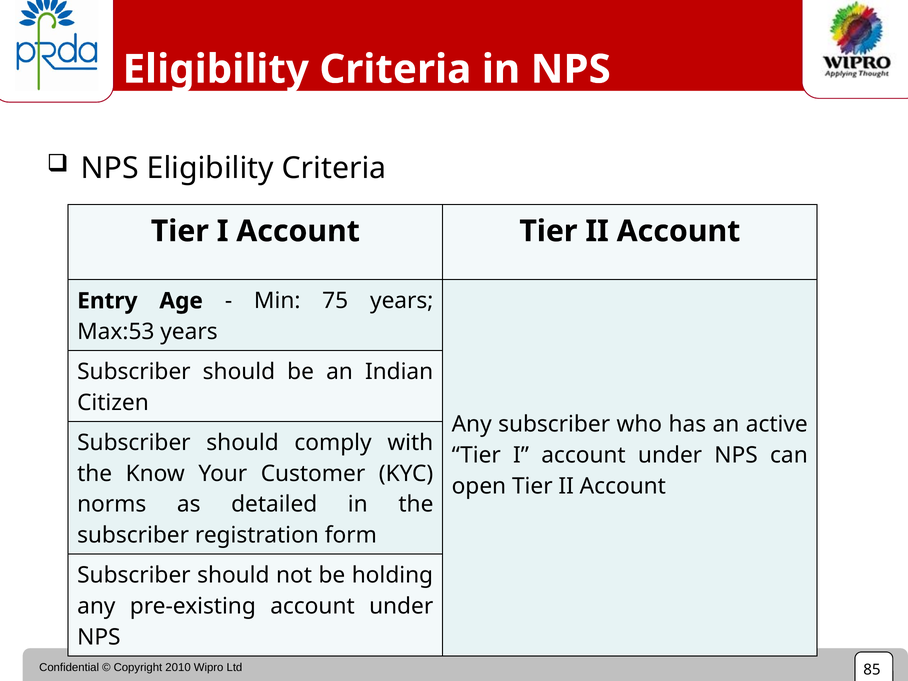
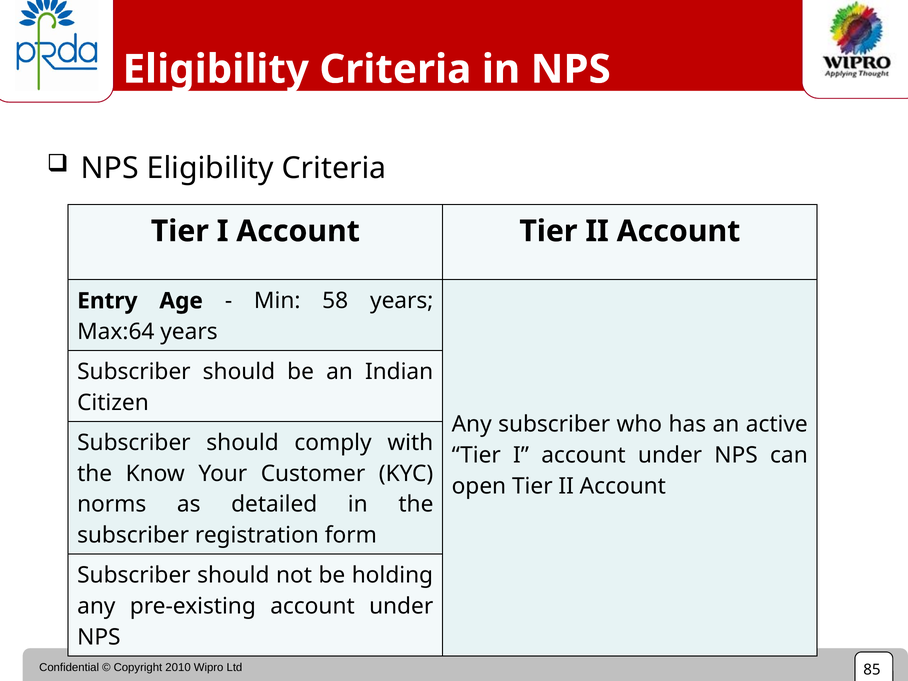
75: 75 -> 58
Max:53: Max:53 -> Max:64
